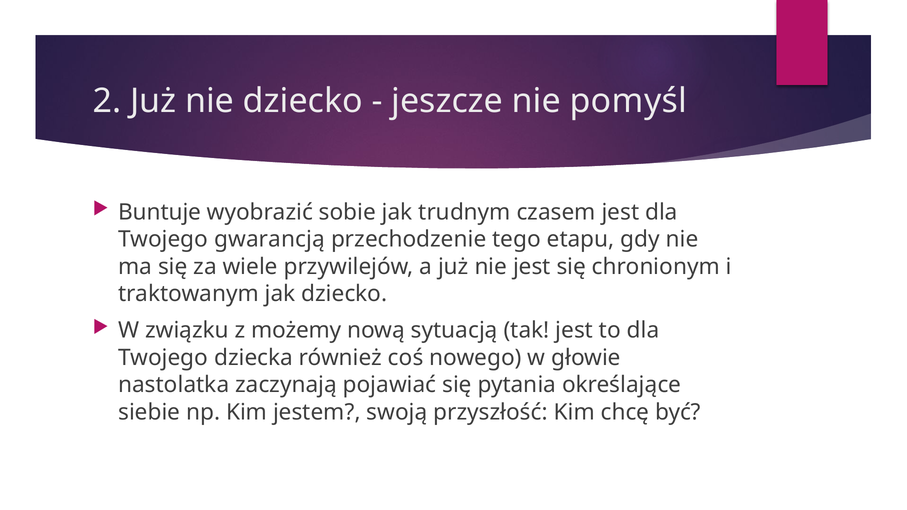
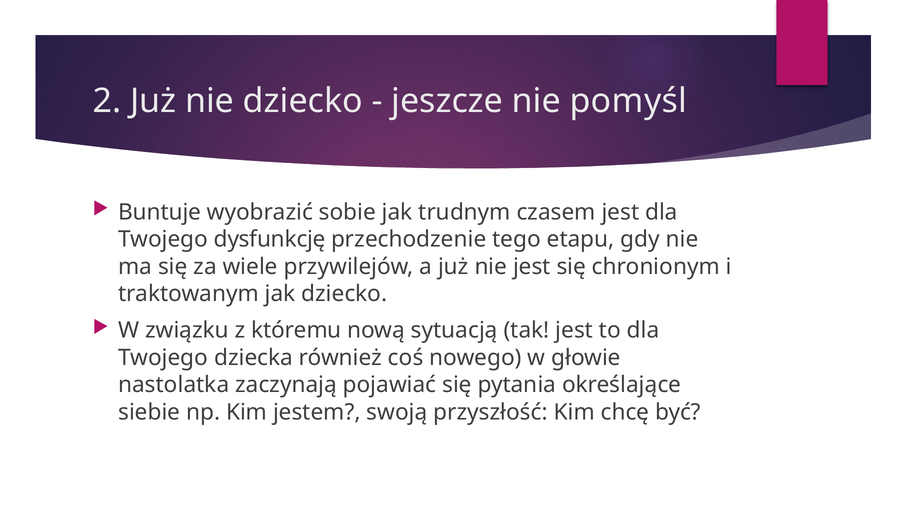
gwarancją: gwarancją -> dysfunkcję
możemy: możemy -> któremu
